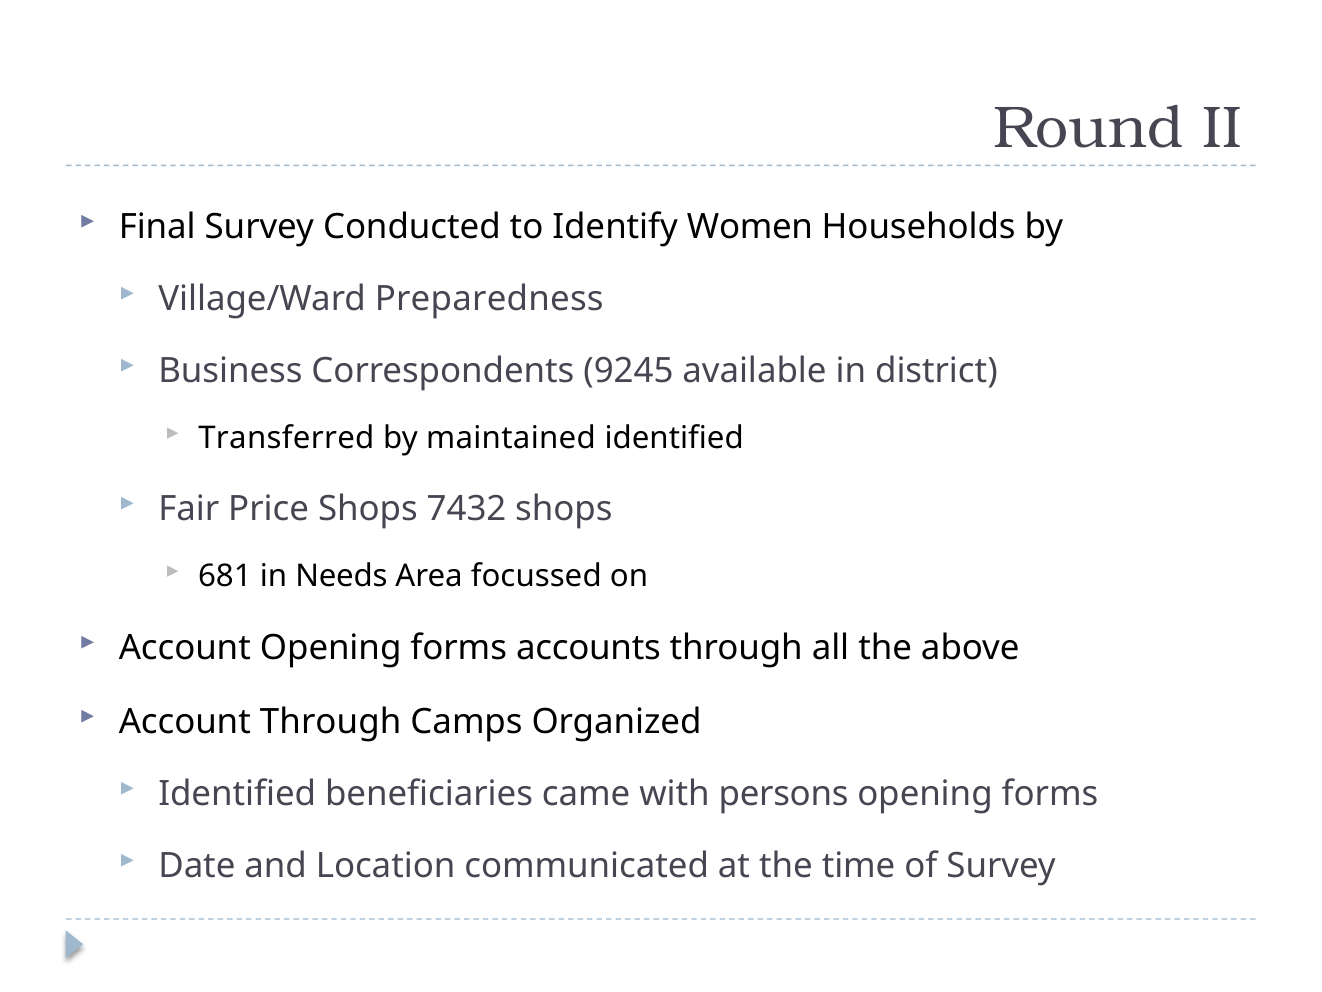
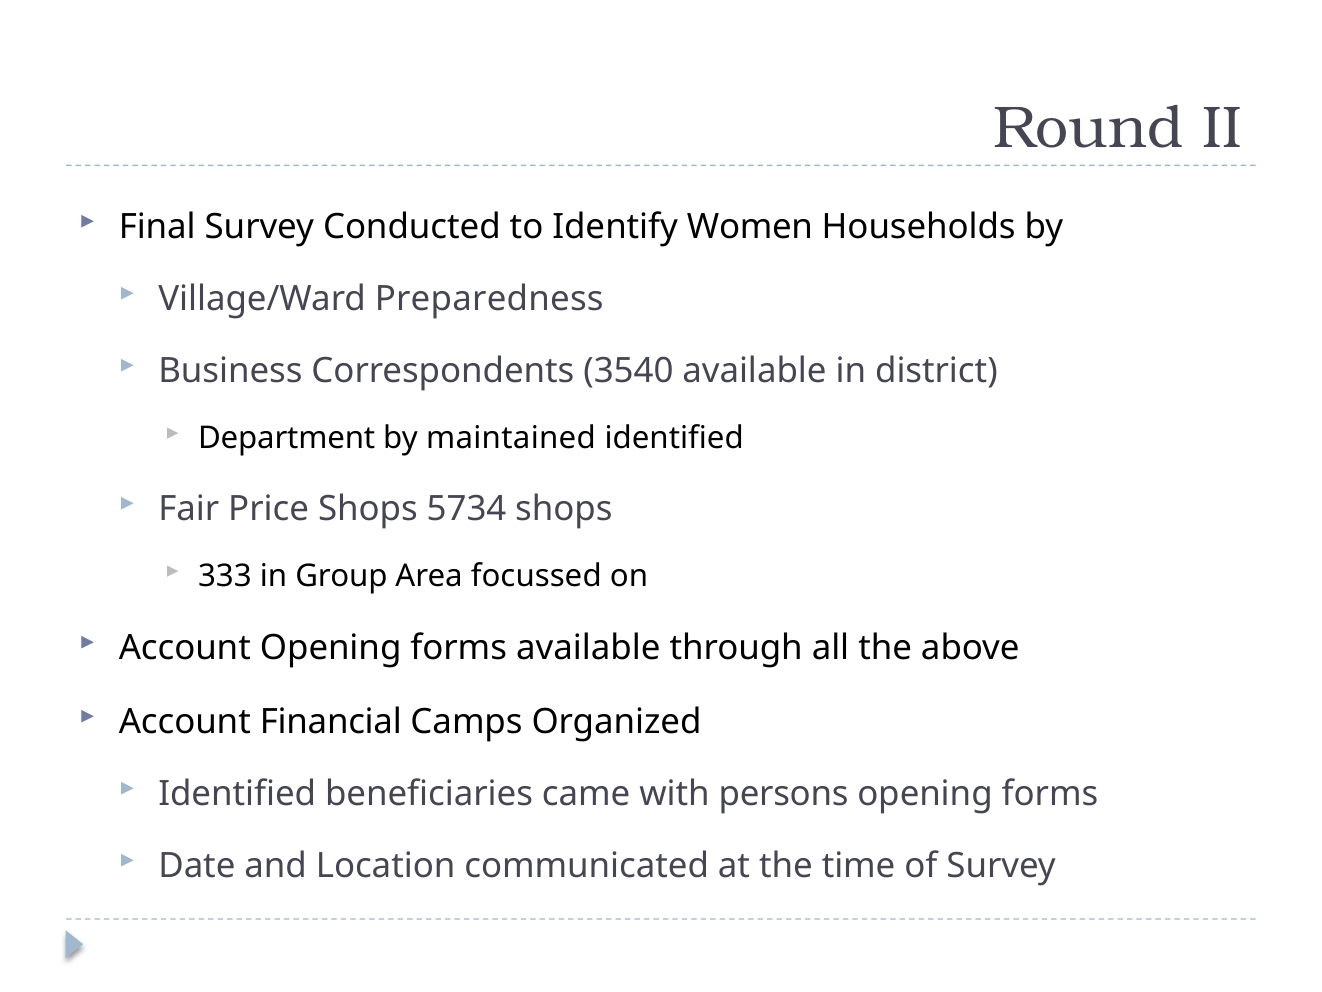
9245: 9245 -> 3540
Transferred: Transferred -> Department
7432: 7432 -> 5734
681: 681 -> 333
Needs: Needs -> Group
forms accounts: accounts -> available
Account Through: Through -> Financial
